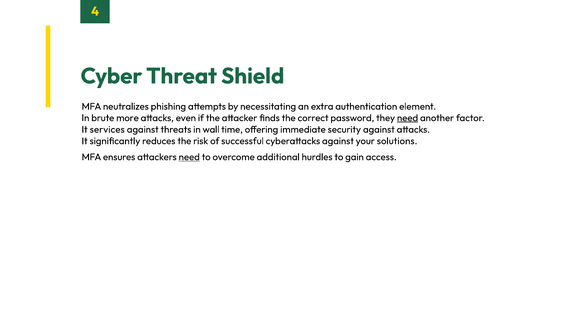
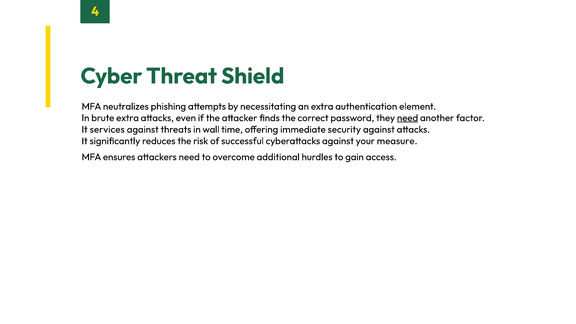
brute more: more -> extra
solutions: solutions -> measure
need at (189, 157) underline: present -> none
